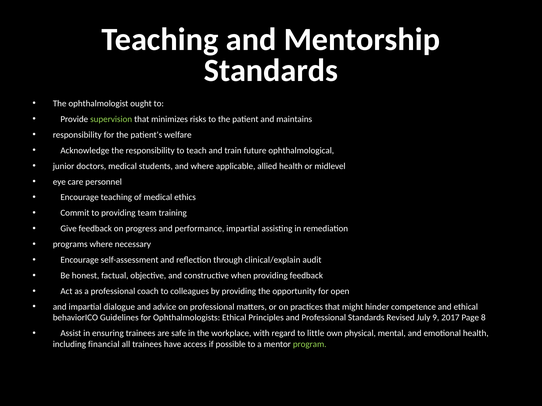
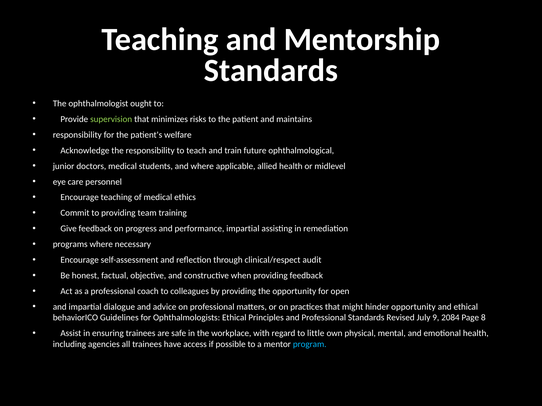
clinical/explain: clinical/explain -> clinical/respect
hinder competence: competence -> opportunity
2017: 2017 -> 2084
financial: financial -> agencies
program colour: light green -> light blue
